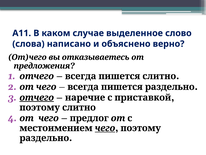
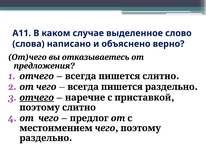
чего at (105, 128) underline: present -> none
